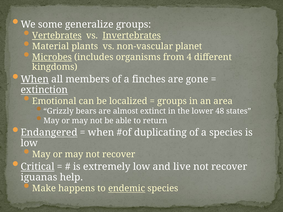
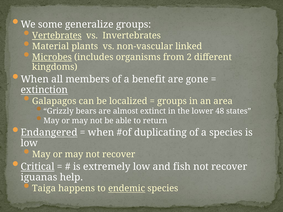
Invertebrates underline: present -> none
planet: planet -> linked
4: 4 -> 2
When at (35, 79) underline: present -> none
finches: finches -> benefit
Emotional: Emotional -> Galapagos
live: live -> fish
Make: Make -> Taiga
